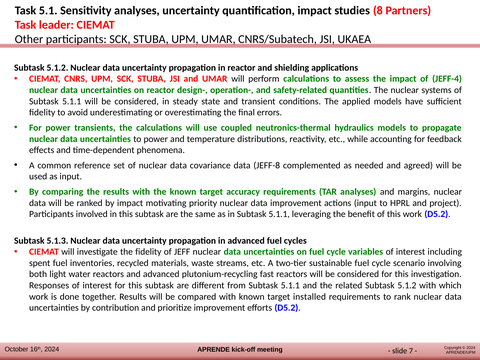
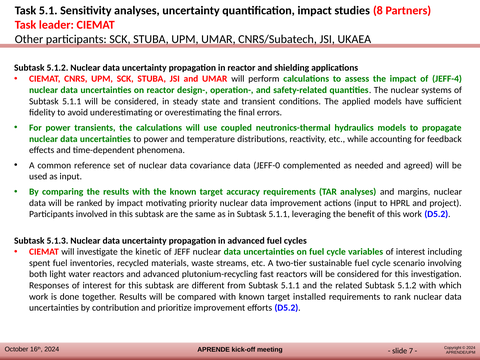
JEFF-8: JEFF-8 -> JEFF-0
the fidelity: fidelity -> kinetic
